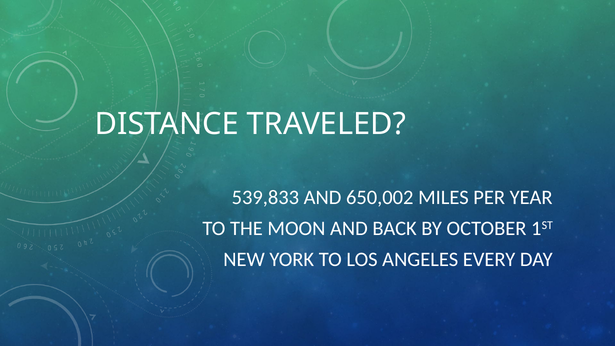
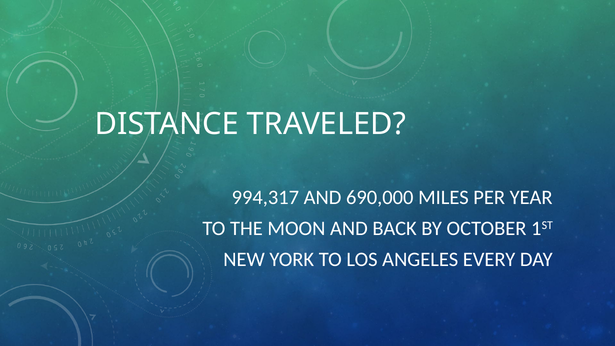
539,833: 539,833 -> 994,317
650,002: 650,002 -> 690,000
